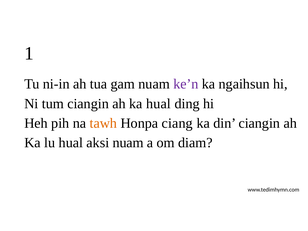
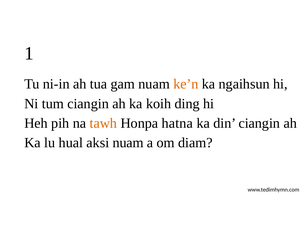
ke’n colour: purple -> orange
ka hual: hual -> koih
ciang: ciang -> hatna
